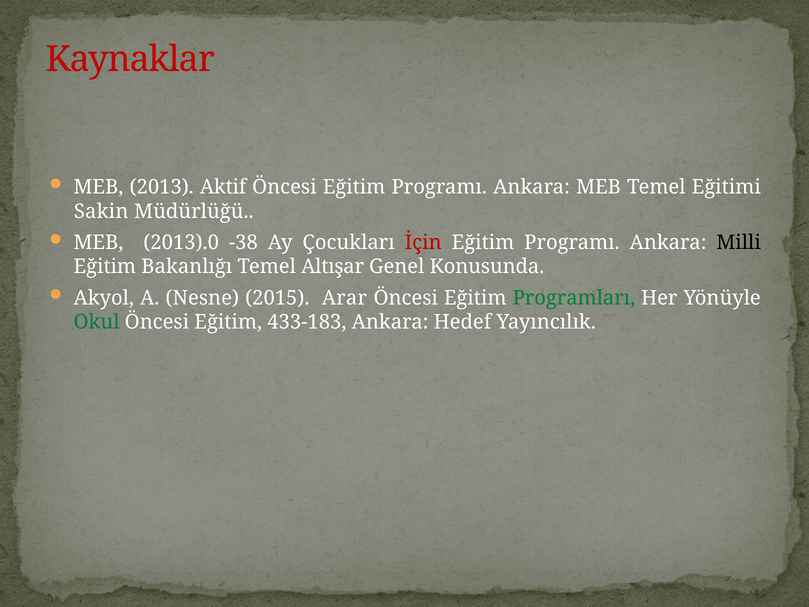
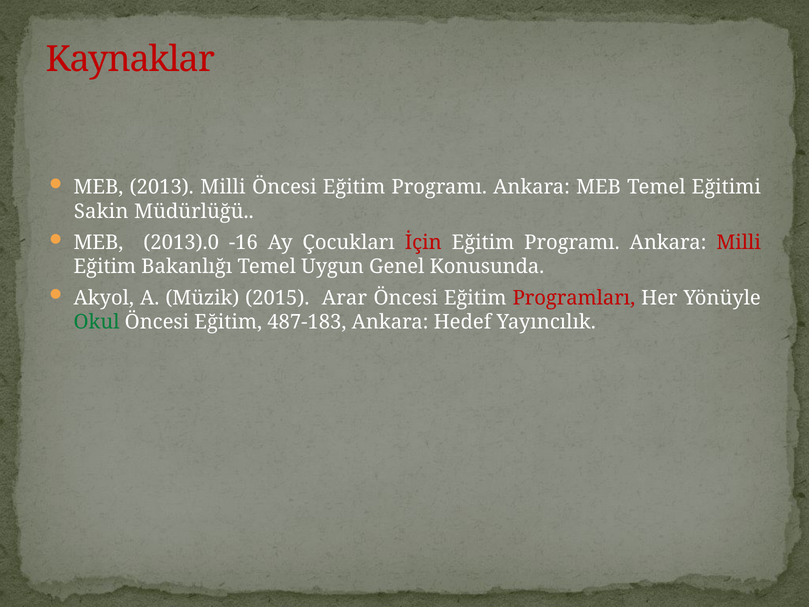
2013 Aktif: Aktif -> Milli
-38: -38 -> -16
Milli at (739, 242) colour: black -> red
Altışar: Altışar -> Uygun
Nesne: Nesne -> Müzik
Programları colour: green -> red
433-183: 433-183 -> 487-183
